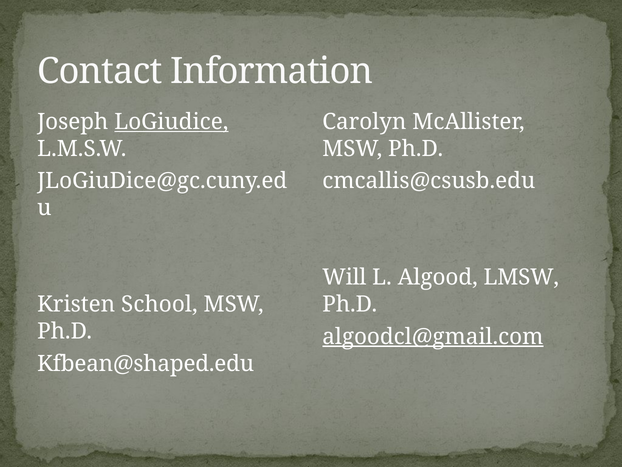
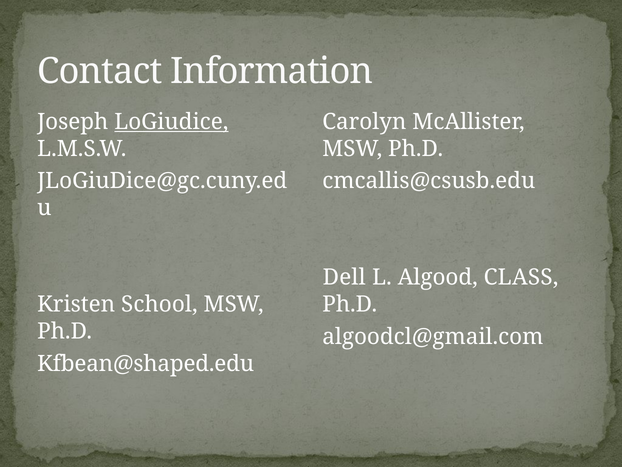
Will: Will -> Dell
LMSW: LMSW -> CLASS
algoodcl@gmail.com underline: present -> none
